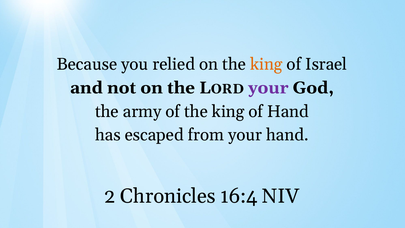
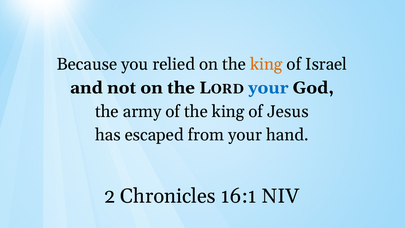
your at (268, 88) colour: purple -> blue
of Hand: Hand -> Jesus
16:4: 16:4 -> 16:1
